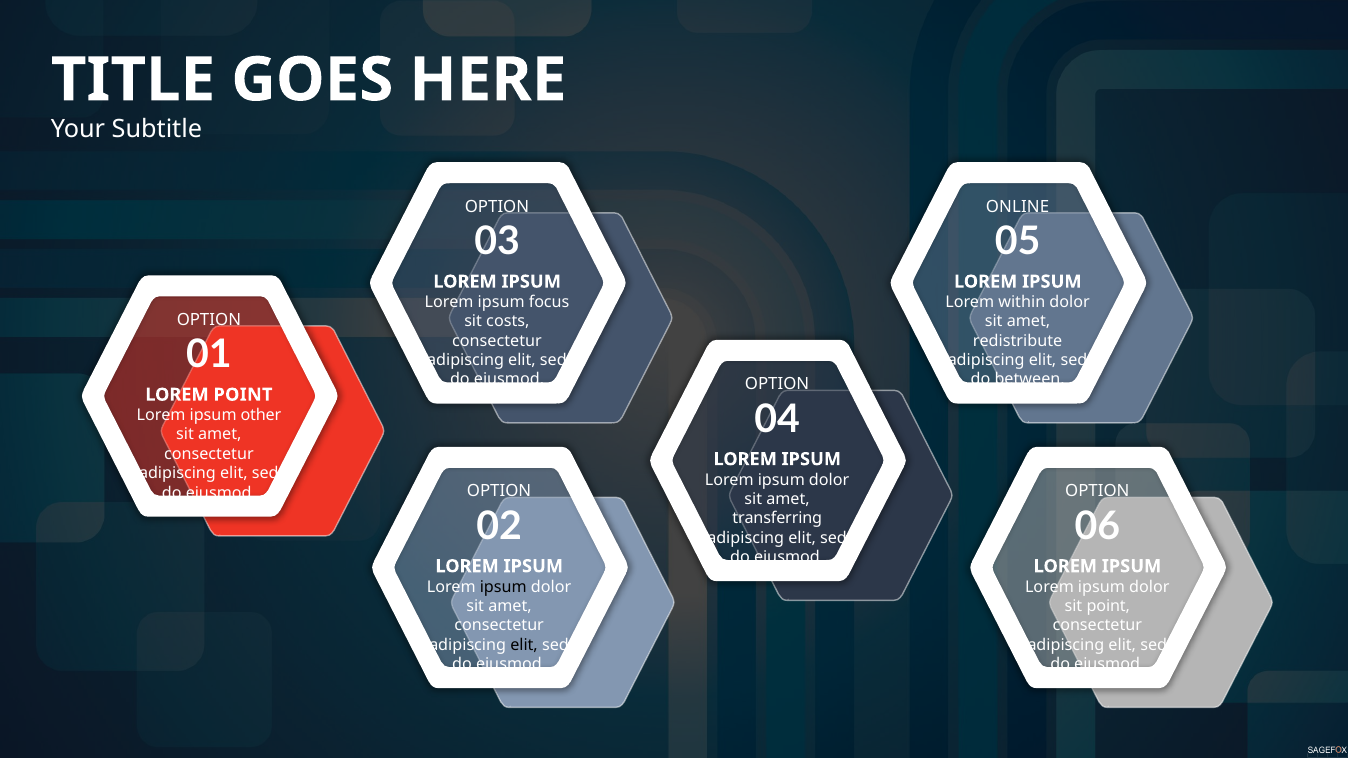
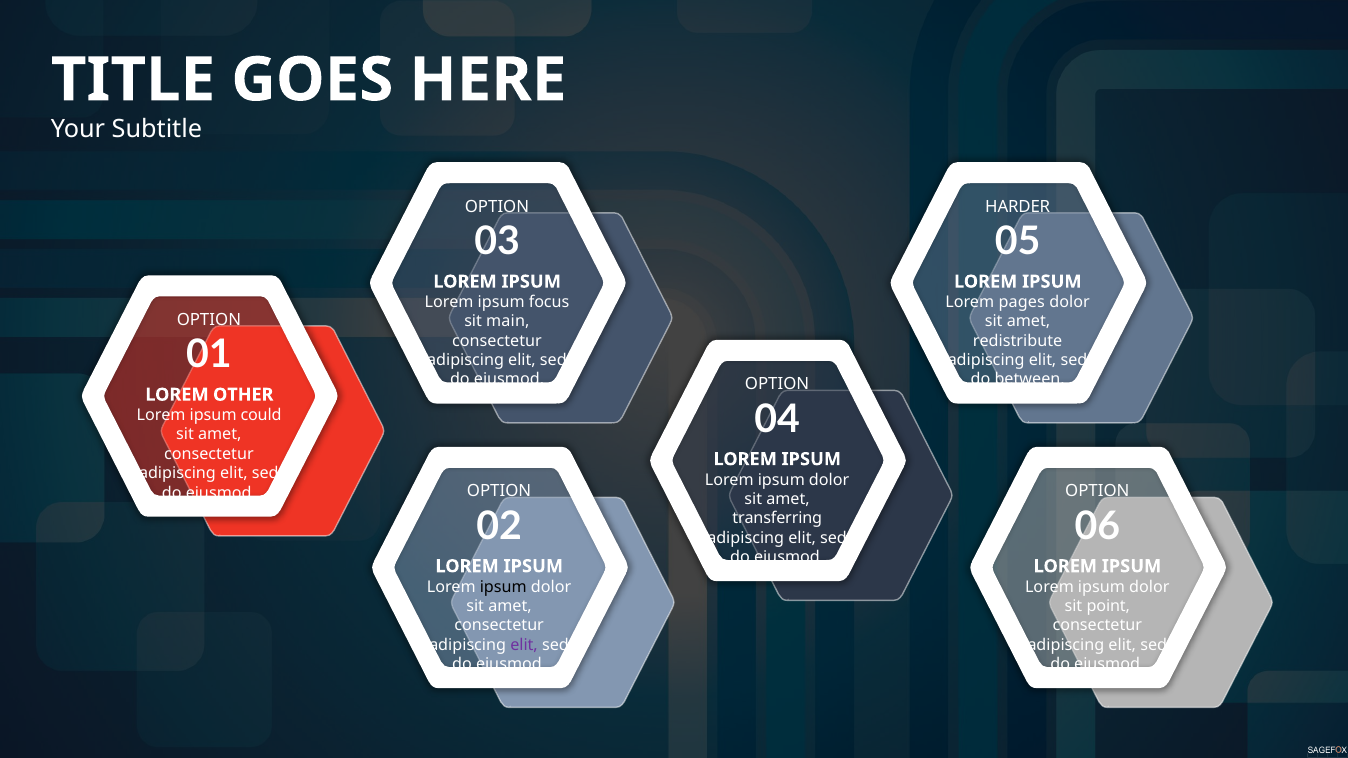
ONLINE: ONLINE -> HARDER
within: within -> pages
costs: costs -> main
LOREM POINT: POINT -> OTHER
other: other -> could
elit at (524, 645) colour: black -> purple
